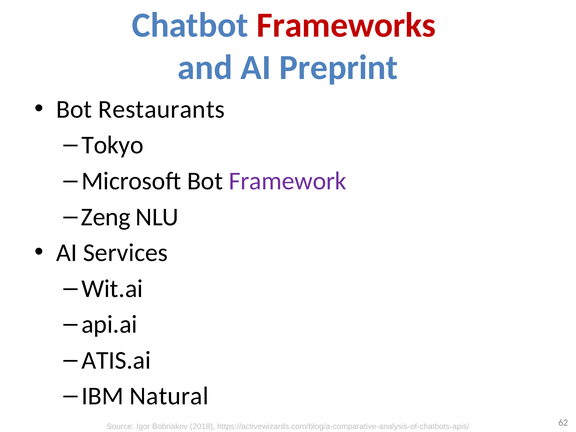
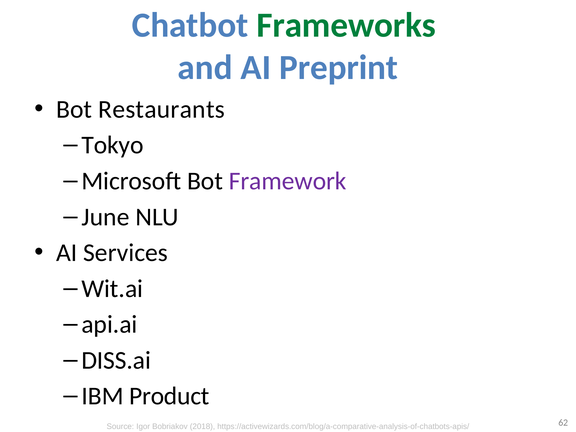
Frameworks colour: red -> green
Zeng: Zeng -> June
ATIS.ai: ATIS.ai -> DISS.ai
Natural: Natural -> Product
